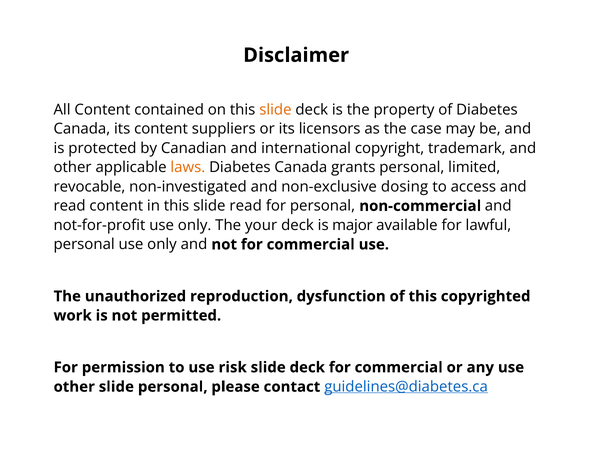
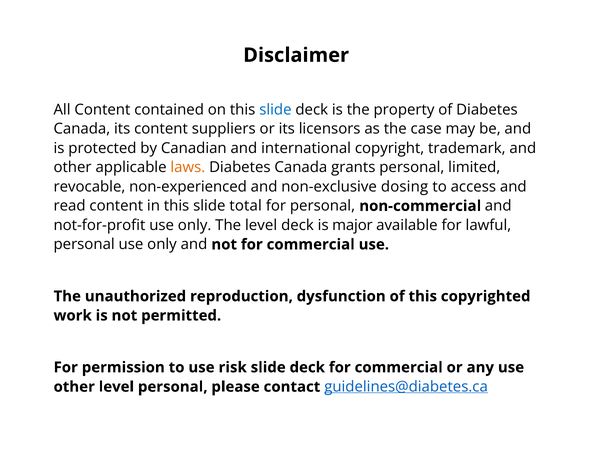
slide at (275, 110) colour: orange -> blue
non-investigated: non-investigated -> non-experienced
slide read: read -> total
The your: your -> level
other slide: slide -> level
